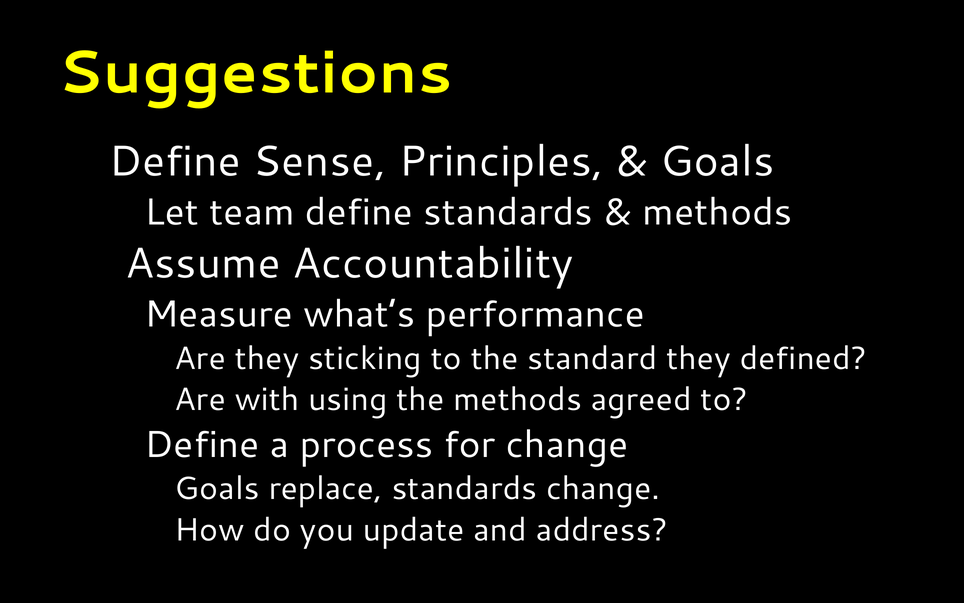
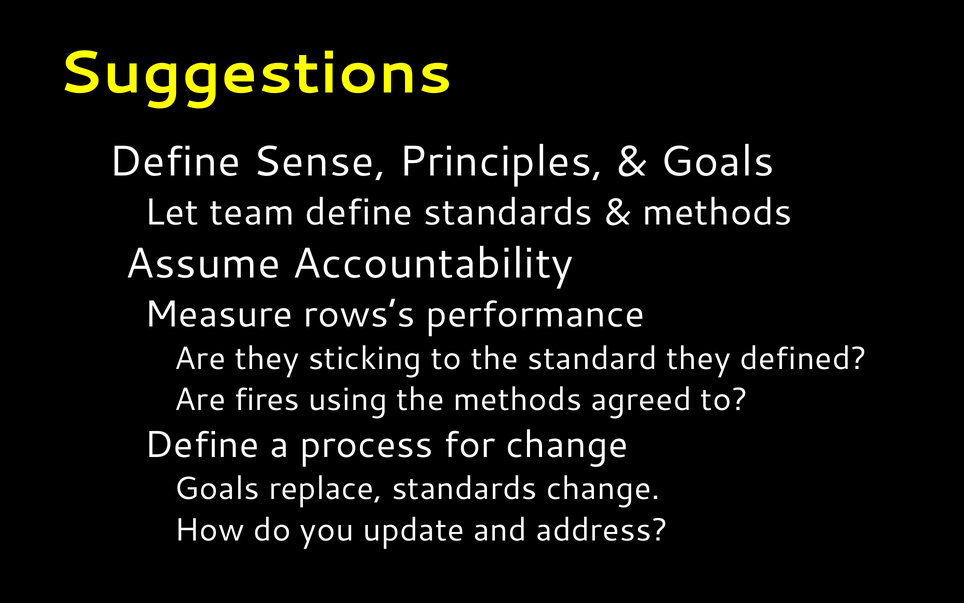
what’s: what’s -> rows’s
with: with -> fires
